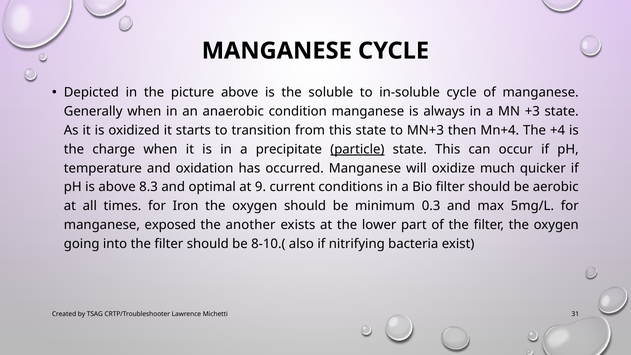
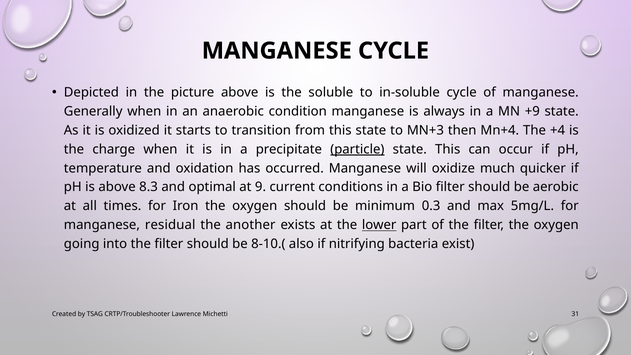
+3: +3 -> +9
exposed: exposed -> residual
lower underline: none -> present
